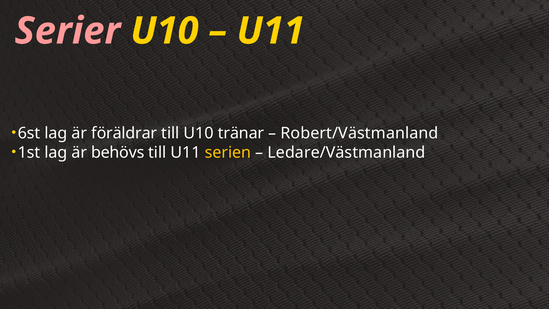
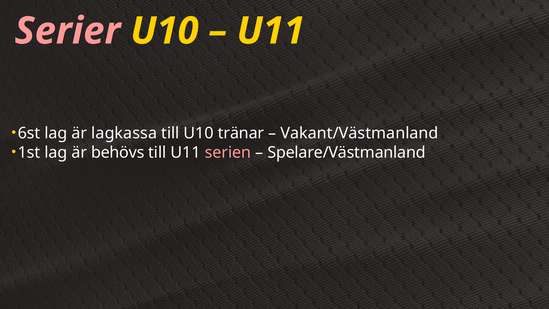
föräldrar: föräldrar -> lagkassa
Robert/Västmanland: Robert/Västmanland -> Vakant/Västmanland
serien colour: yellow -> pink
Ledare/Västmanland: Ledare/Västmanland -> Spelare/Västmanland
